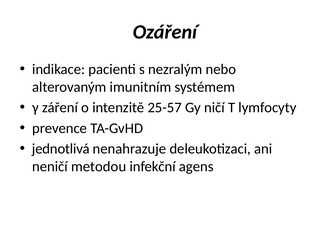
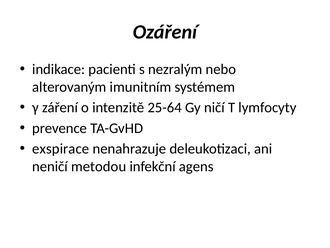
25-57: 25-57 -> 25-64
jednotlivá: jednotlivá -> exspirace
